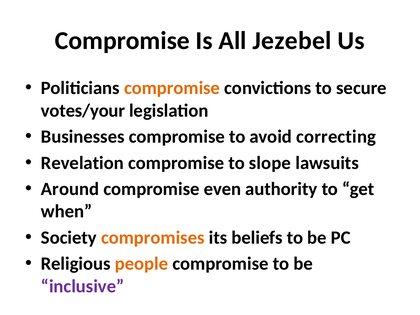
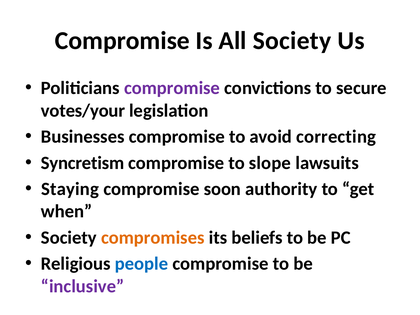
All Jezebel: Jezebel -> Society
compromise at (172, 88) colour: orange -> purple
Revelation: Revelation -> Syncretism
Around: Around -> Staying
even: even -> soon
people colour: orange -> blue
